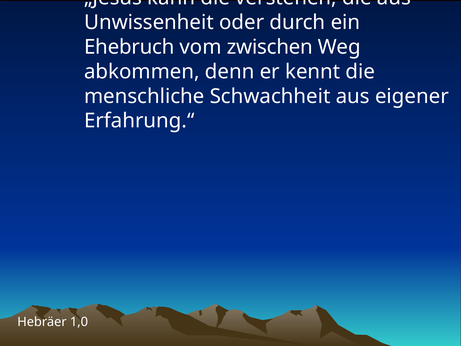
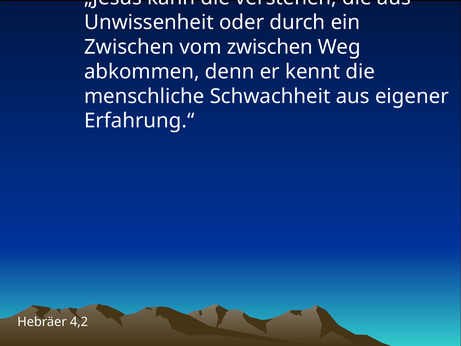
Ehebruch at (129, 47): Ehebruch -> Zwischen
1,0: 1,0 -> 4,2
